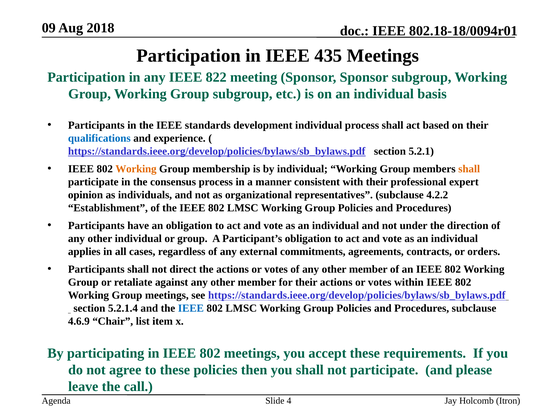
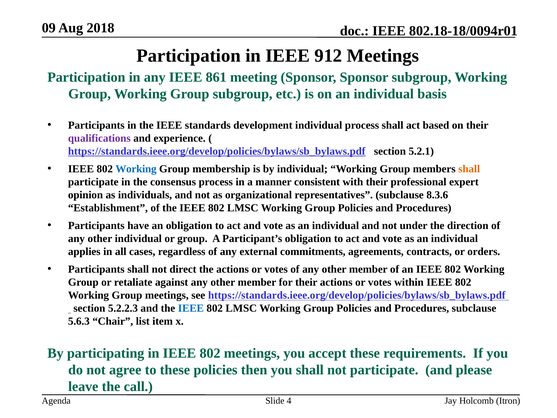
435: 435 -> 912
822: 822 -> 861
qualifications colour: blue -> purple
Working at (136, 169) colour: orange -> blue
4.2.2: 4.2.2 -> 8.3.6
5.2.1.4: 5.2.1.4 -> 5.2.2.3
4.6.9: 4.6.9 -> 5.6.3
